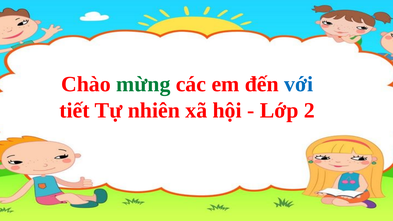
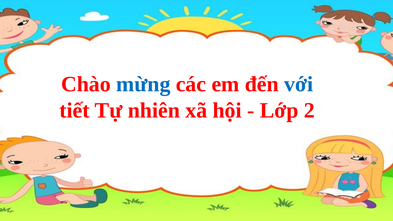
mừng colour: green -> blue
